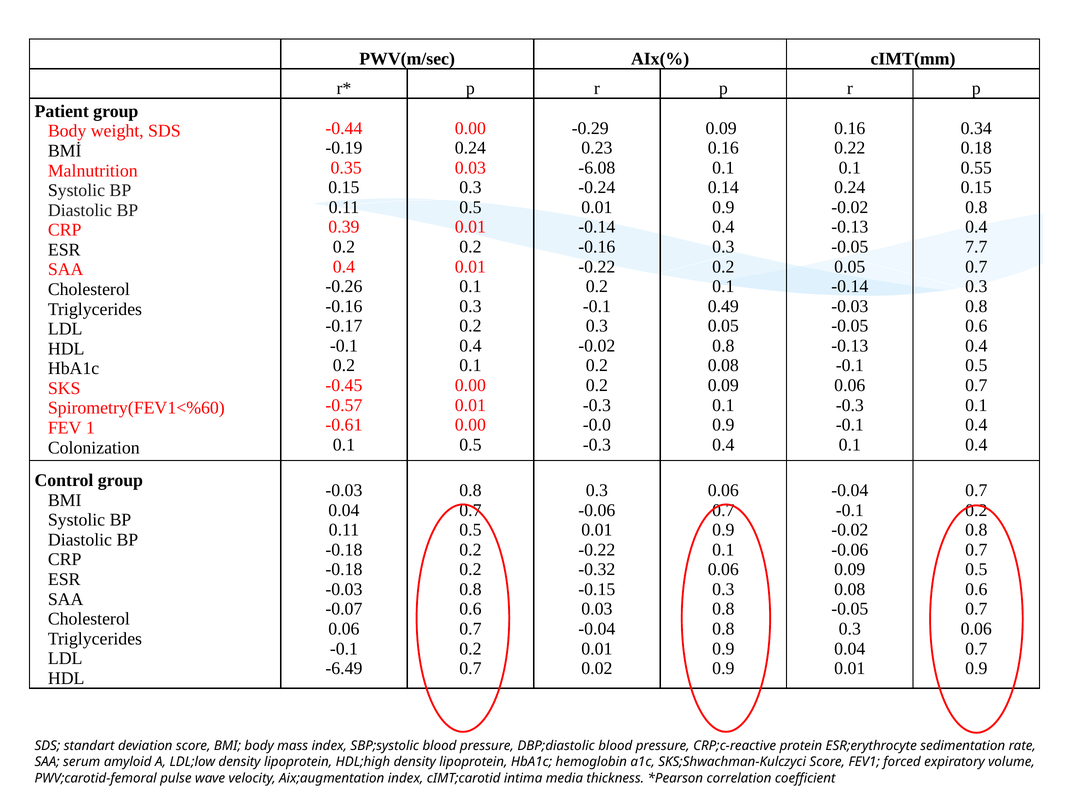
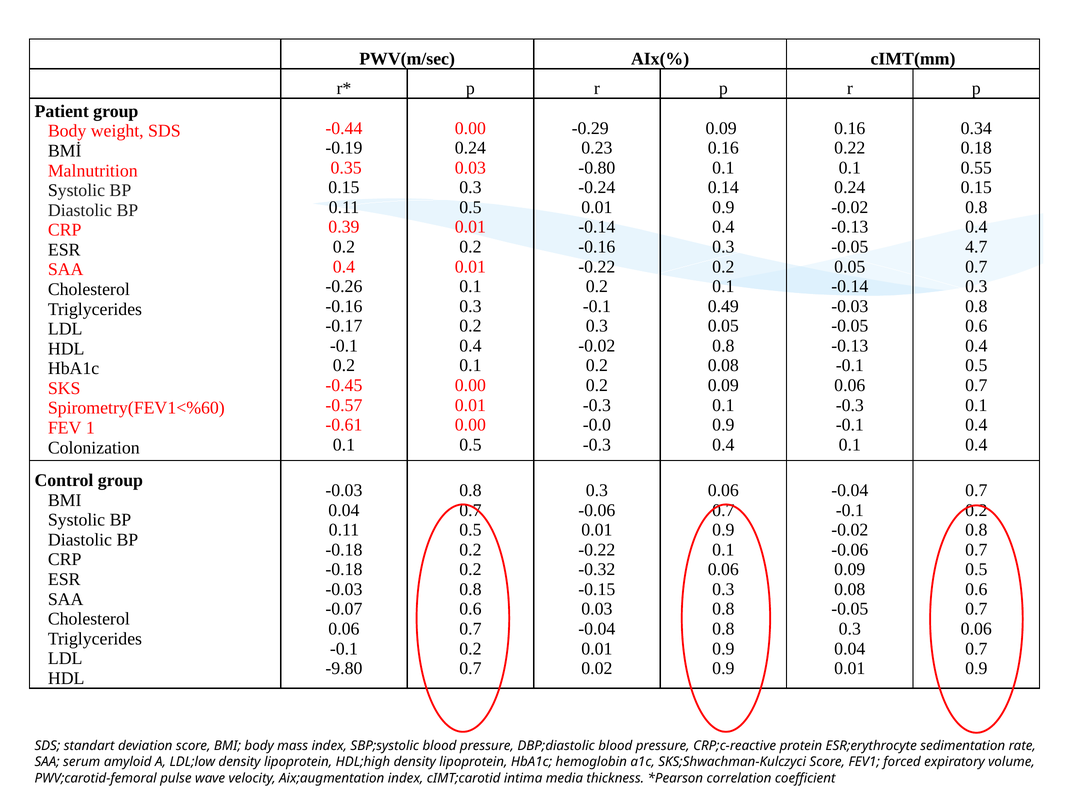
-6.08: -6.08 -> -0.80
7.7: 7.7 -> 4.7
-6.49: -6.49 -> -9.80
